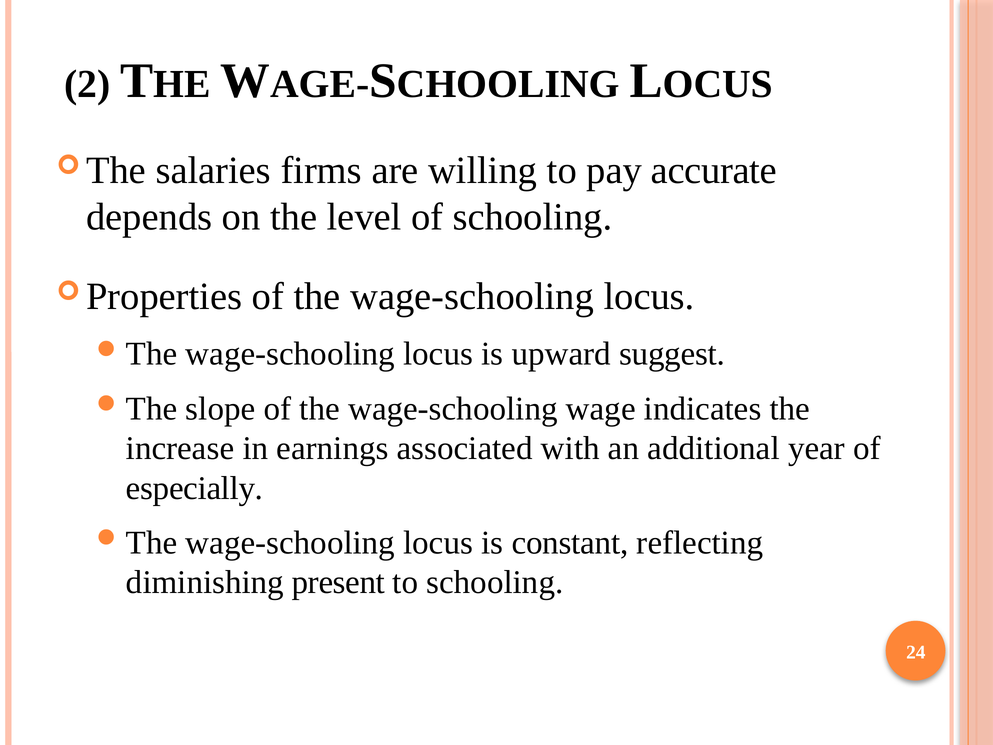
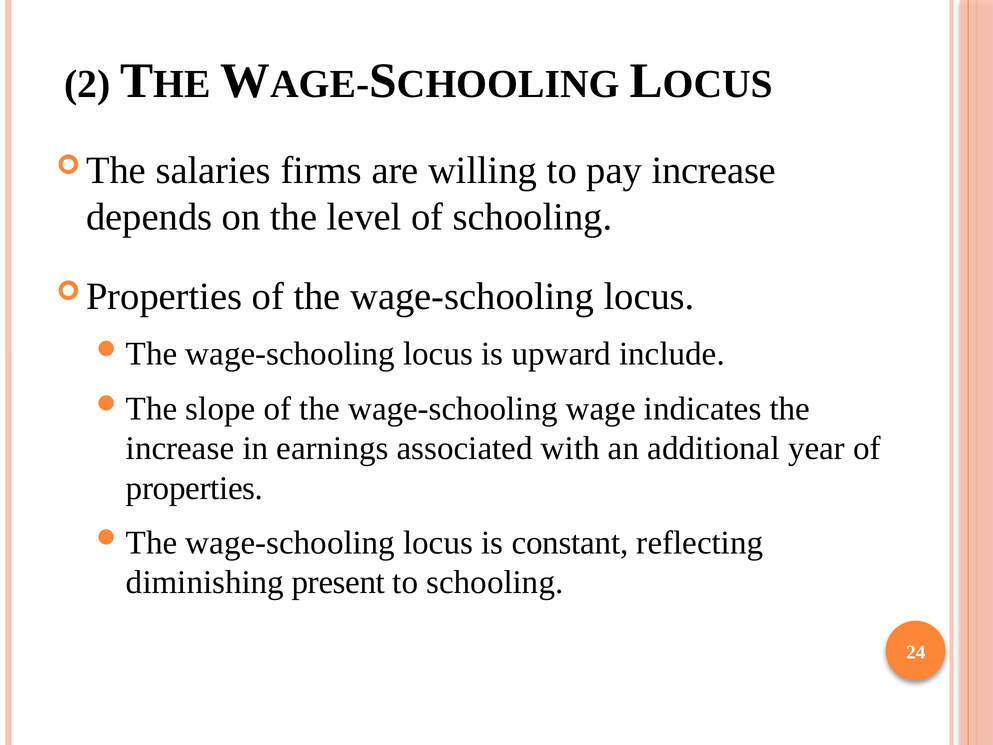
pay accurate: accurate -> increase
suggest: suggest -> include
especially: especially -> properties
